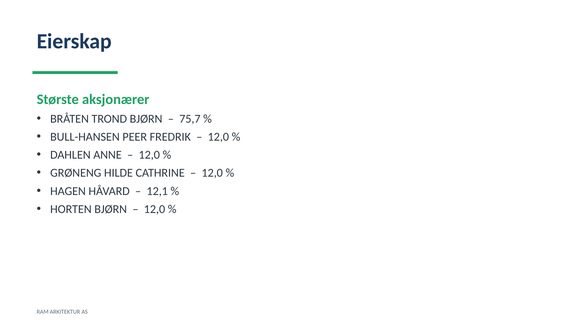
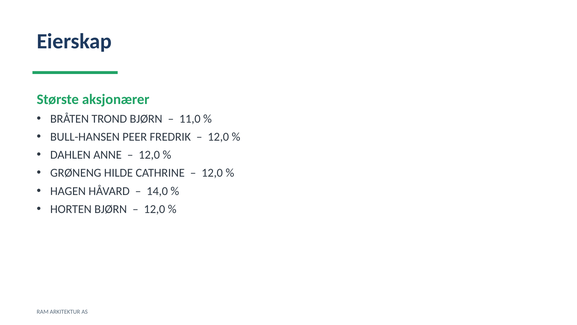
75,7: 75,7 -> 11,0
12,1: 12,1 -> 14,0
